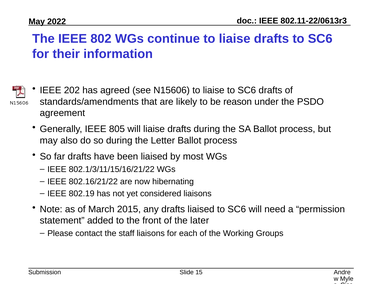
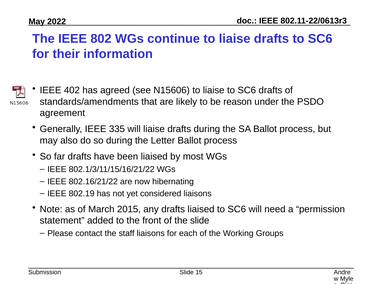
202: 202 -> 402
805: 805 -> 335
the later: later -> slide
